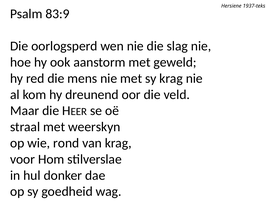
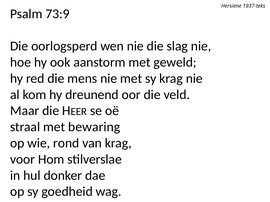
83:9: 83:9 -> 73:9
weerskyn: weerskyn -> bewaring
